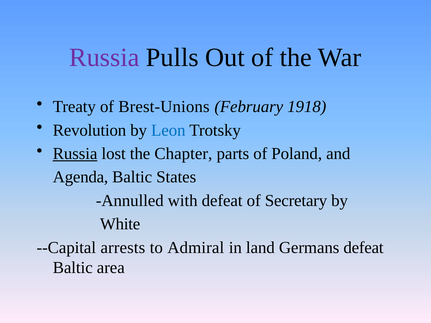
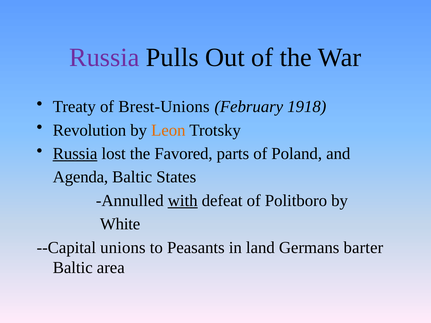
Leon colour: blue -> orange
Chapter: Chapter -> Favored
with underline: none -> present
Secretary: Secretary -> Politboro
arrests: arrests -> unions
Admiral: Admiral -> Peasants
Germans defeat: defeat -> barter
